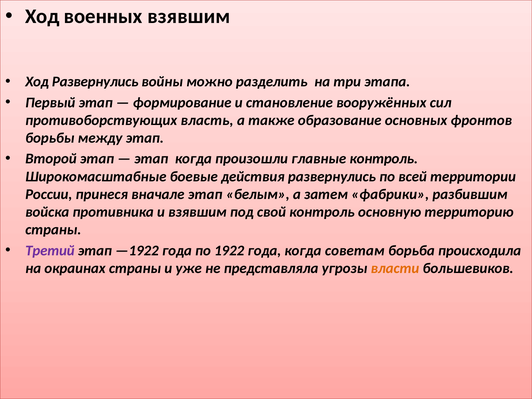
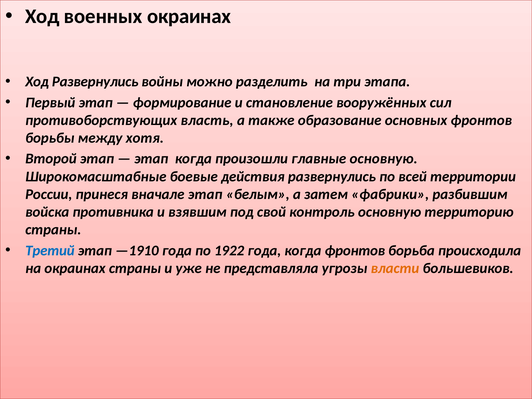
военных взявшим: взявшим -> окраинах
между этап: этап -> хотя
главные контроль: контроль -> основную
Третий colour: purple -> blue
—1922: —1922 -> —1910
когда советам: советам -> фронтов
